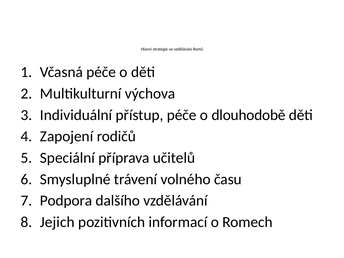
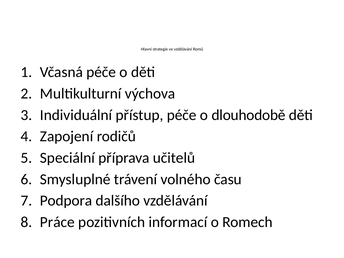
Jejich: Jejich -> Práce
